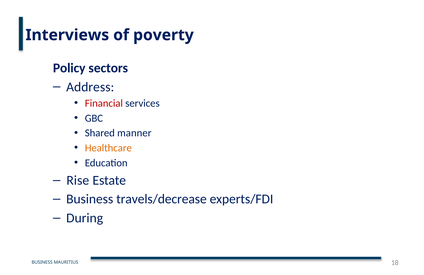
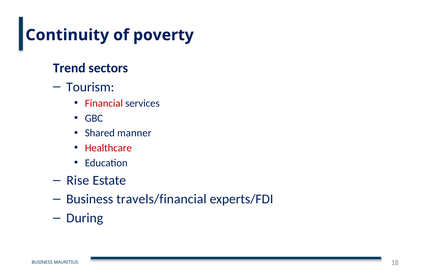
Interviews: Interviews -> Continuity
Policy: Policy -> Trend
Address: Address -> Tourism
Healthcare colour: orange -> red
travels/decrease: travels/decrease -> travels/financial
